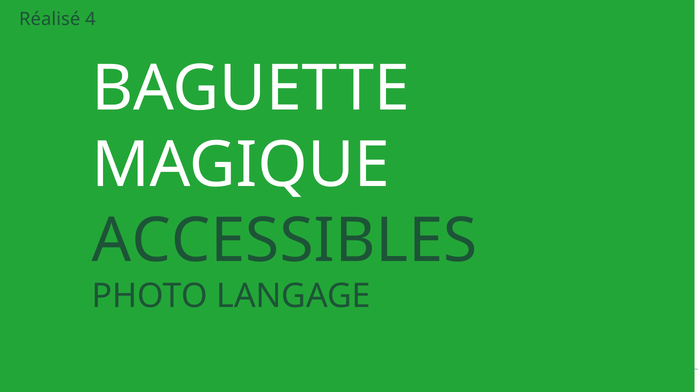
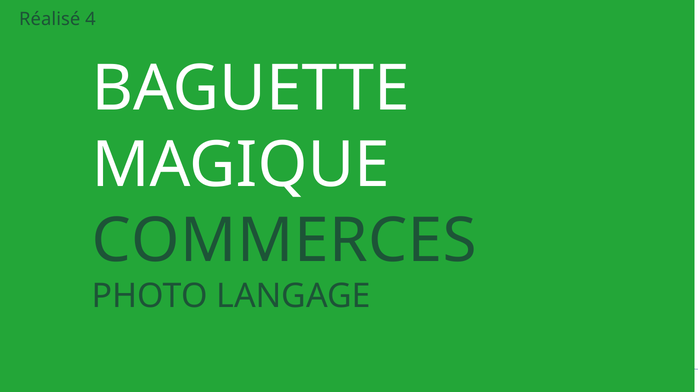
ACCESSIBLES: ACCESSIBLES -> COMMERCES
